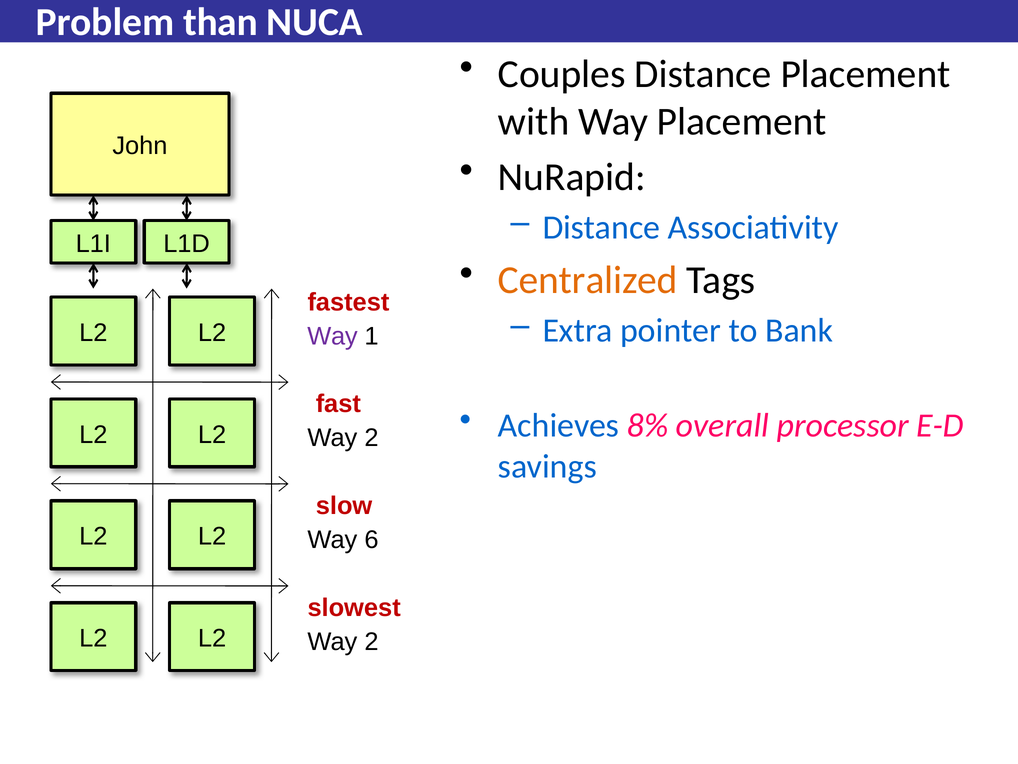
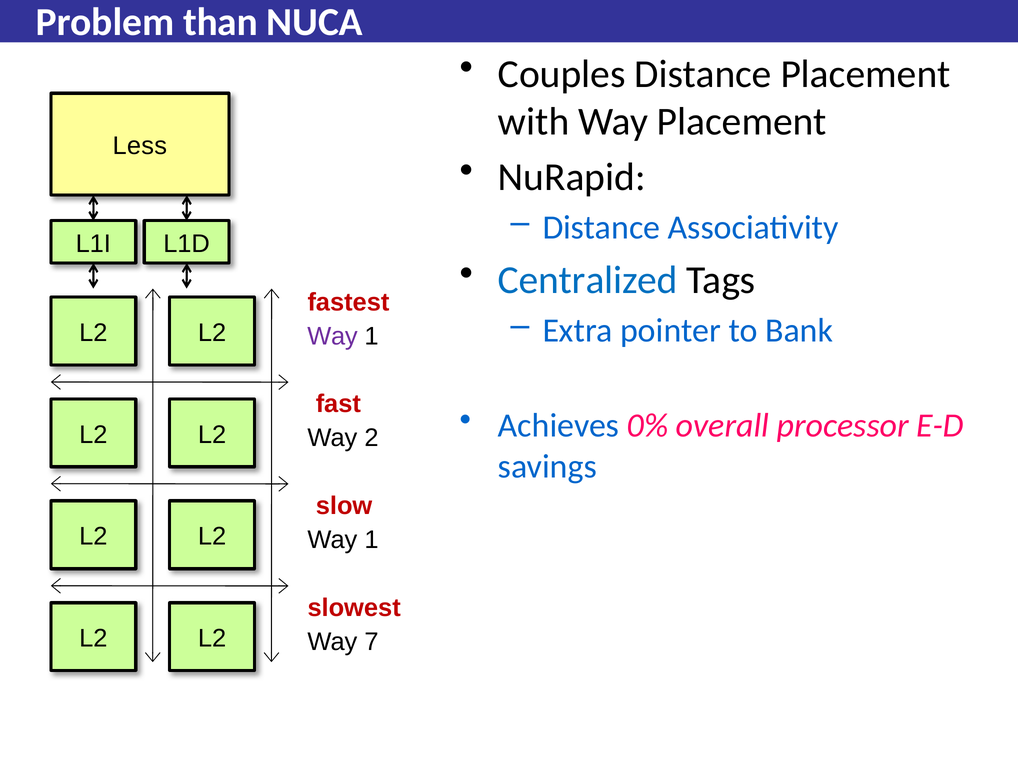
John: John -> Less
Centralized colour: orange -> blue
8%: 8% -> 0%
6 at (371, 540): 6 -> 1
2 at (371, 641): 2 -> 7
